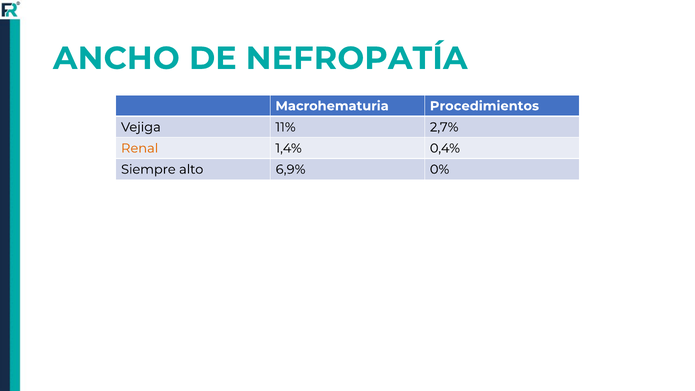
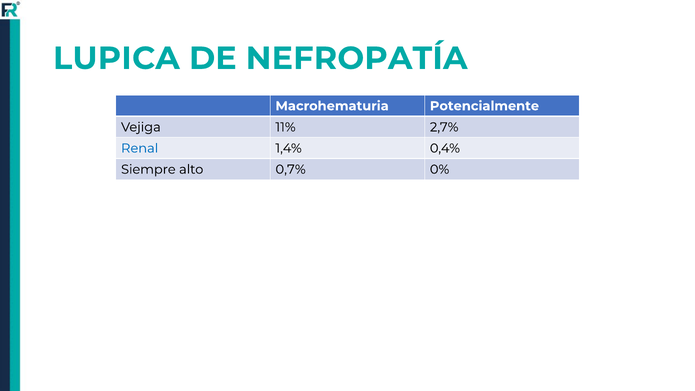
ANCHO: ANCHO -> LUPICA
Procedimientos: Procedimientos -> Potencialmente
Renal colour: orange -> blue
6,9%: 6,9% -> 0,7%
